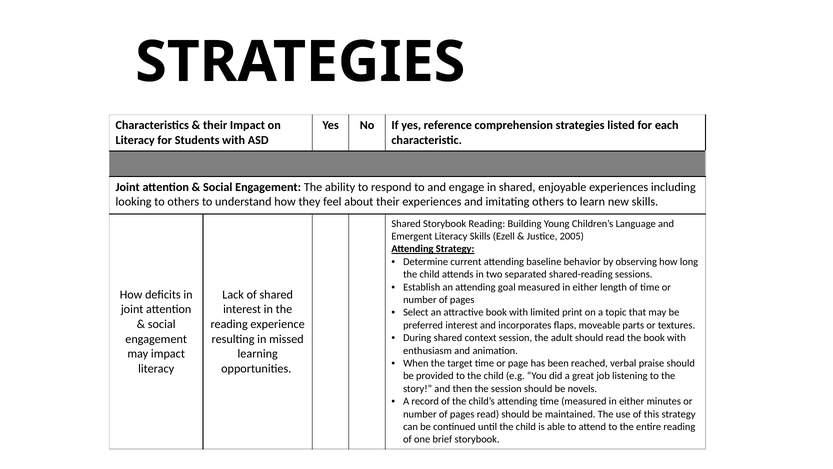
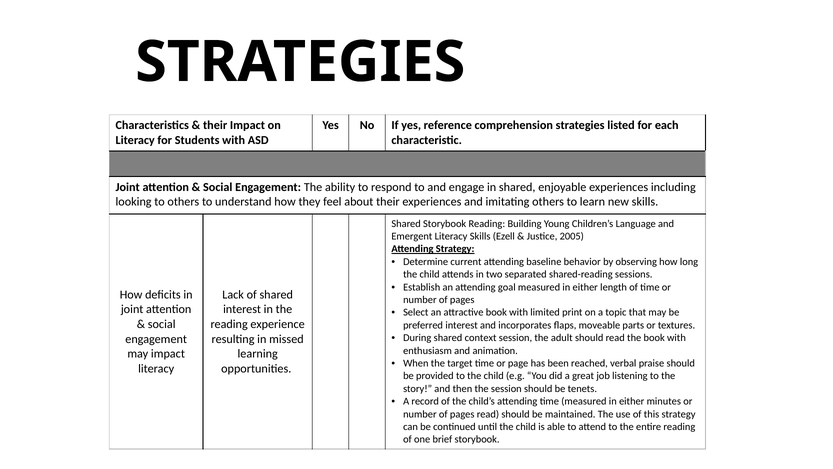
novels: novels -> tenets
